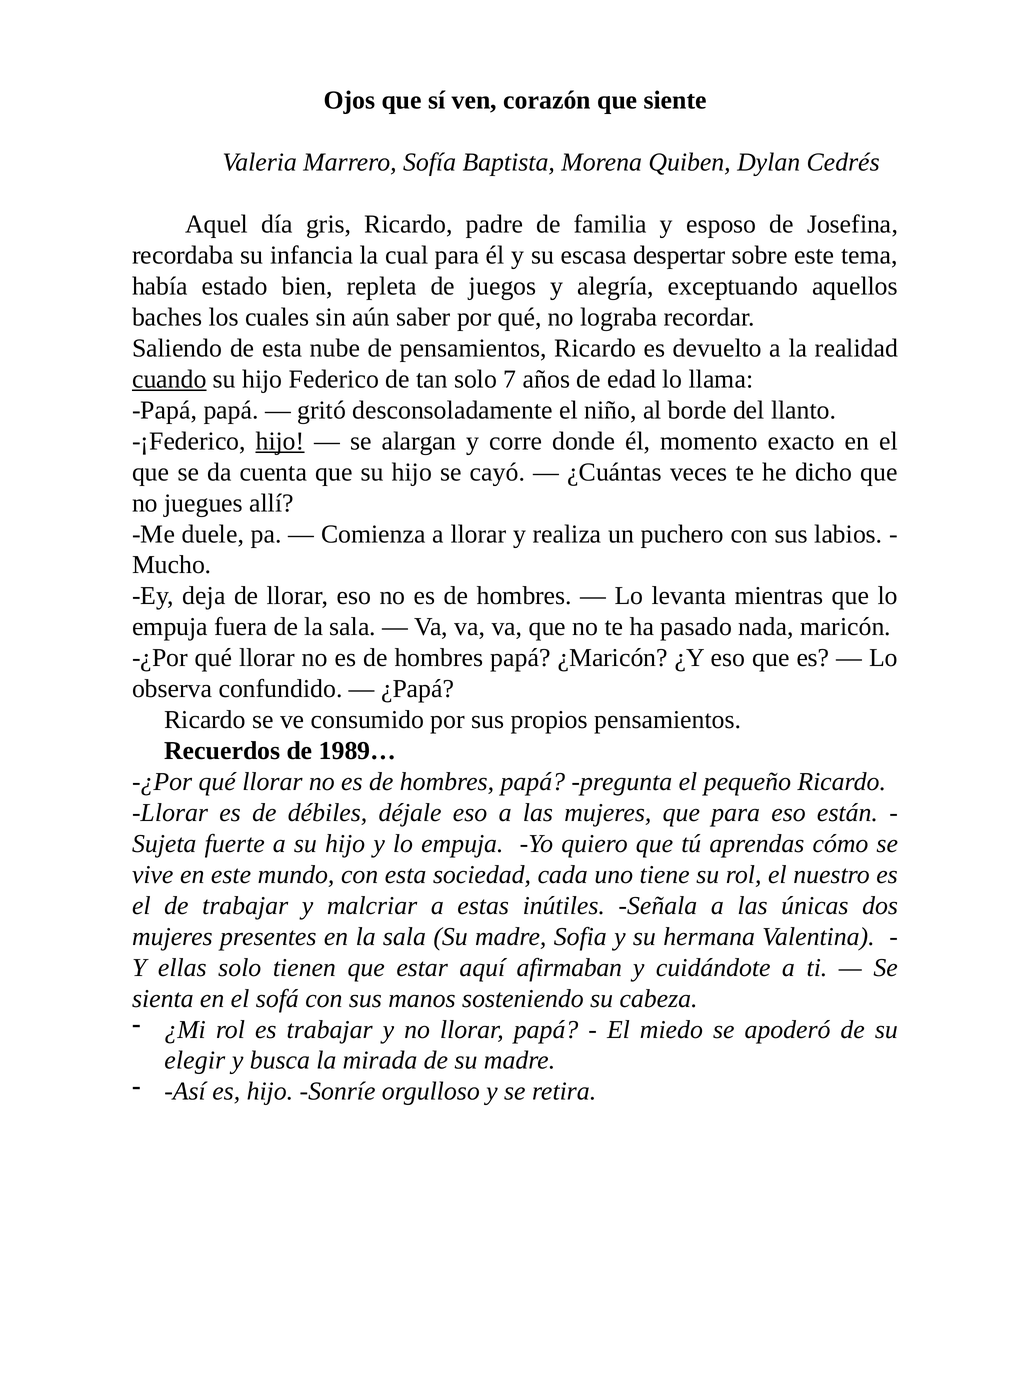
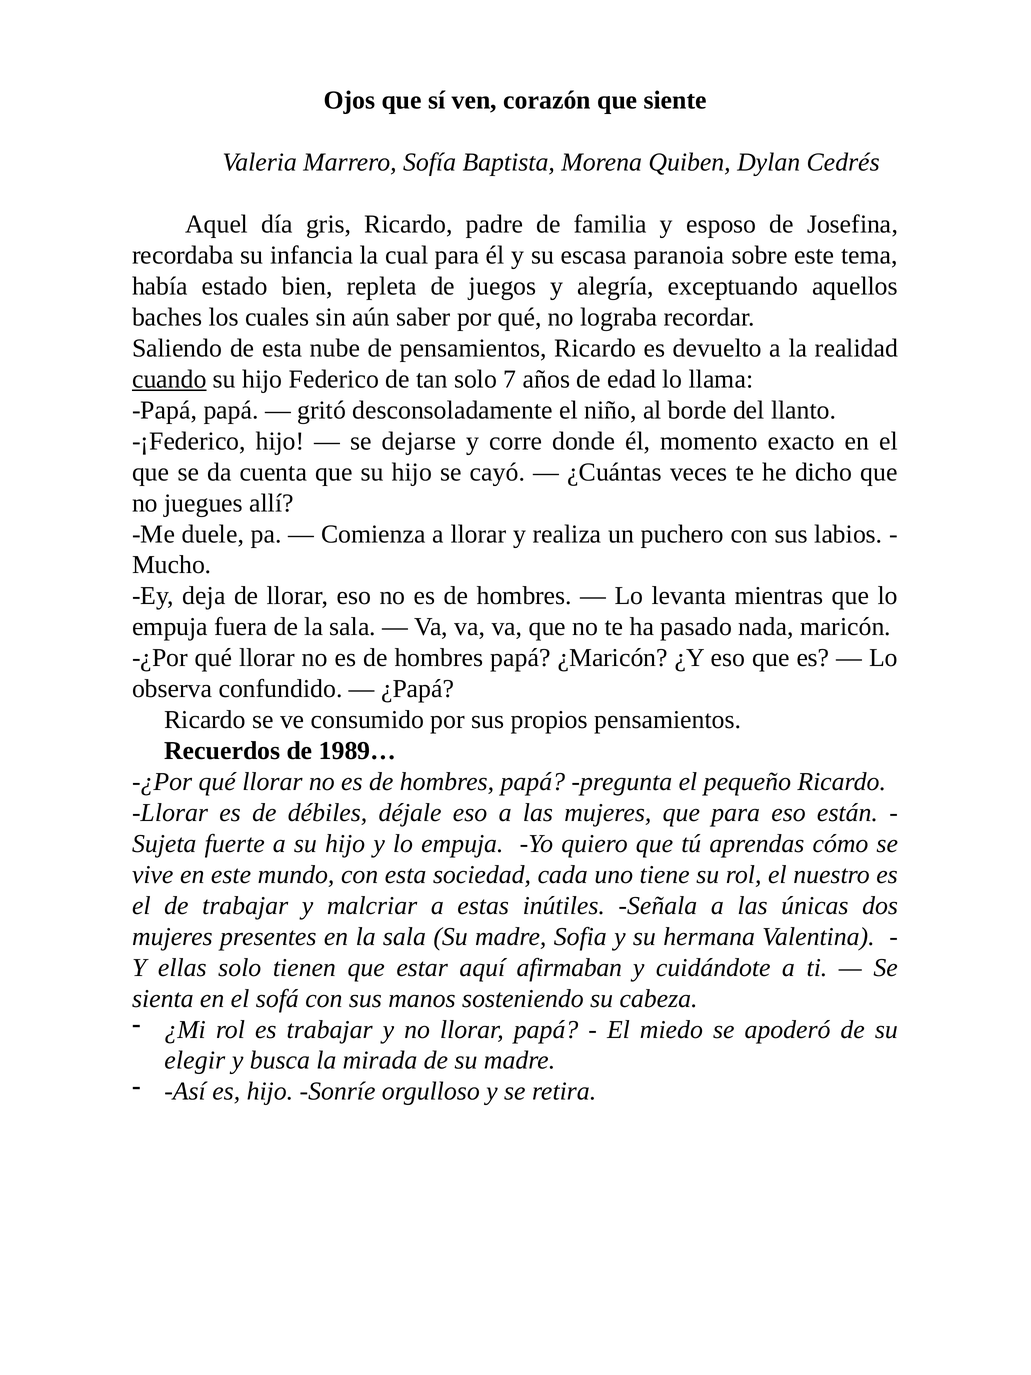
despertar: despertar -> paranoia
hijo at (280, 441) underline: present -> none
alargan: alargan -> dejarse
